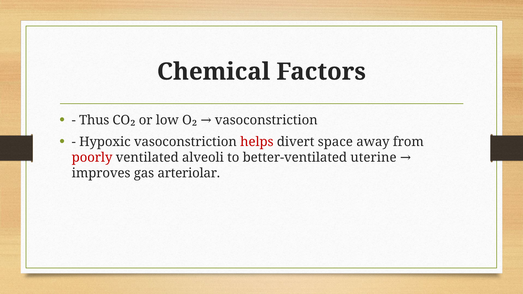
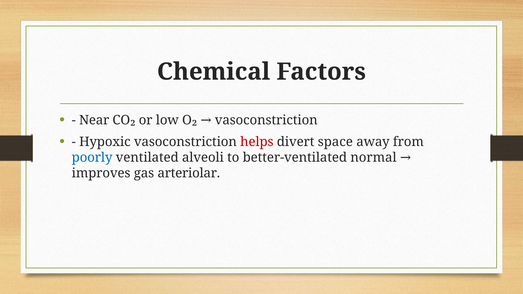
Thus: Thus -> Near
poorly colour: red -> blue
uterine: uterine -> normal
